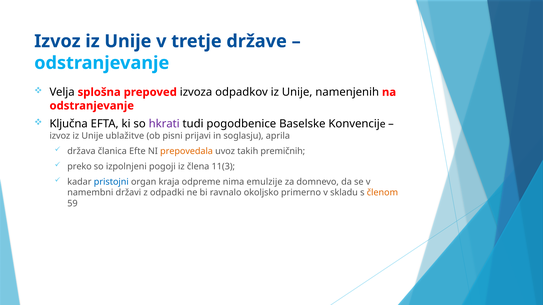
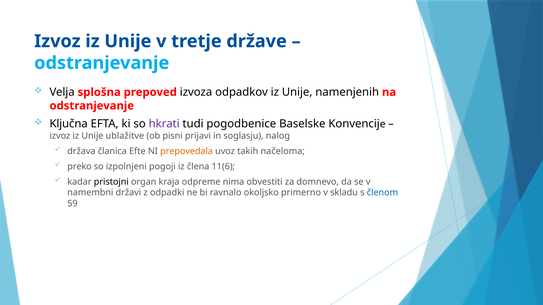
aprila: aprila -> nalog
premičnih: premičnih -> načeloma
11(3: 11(3 -> 11(6
pristojni colour: blue -> black
emulzije: emulzije -> obvestiti
členom colour: orange -> blue
